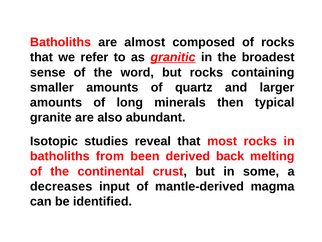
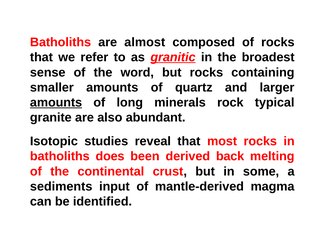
amounts at (56, 102) underline: none -> present
then: then -> rock
from: from -> does
decreases: decreases -> sediments
